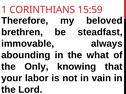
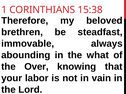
15:59: 15:59 -> 15:38
Only: Only -> Over
